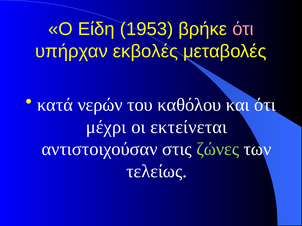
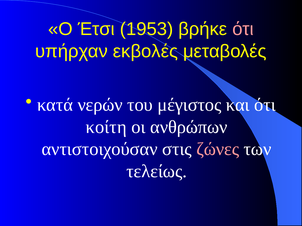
Είδη: Είδη -> Έτσι
καθόλου: καθόλου -> μέγιστος
μέχρι: μέχρι -> κοίτη
εκτείνεται: εκτείνεται -> ανθρώπων
ζώνες colour: light green -> pink
